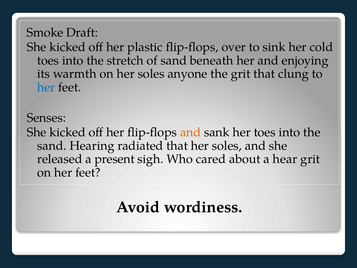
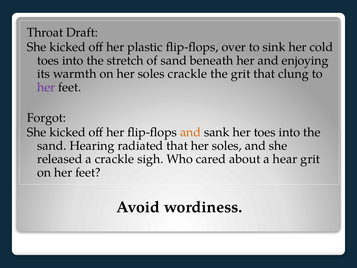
Smoke: Smoke -> Throat
soles anyone: anyone -> crackle
her at (46, 87) colour: blue -> purple
Senses: Senses -> Forgot
a present: present -> crackle
